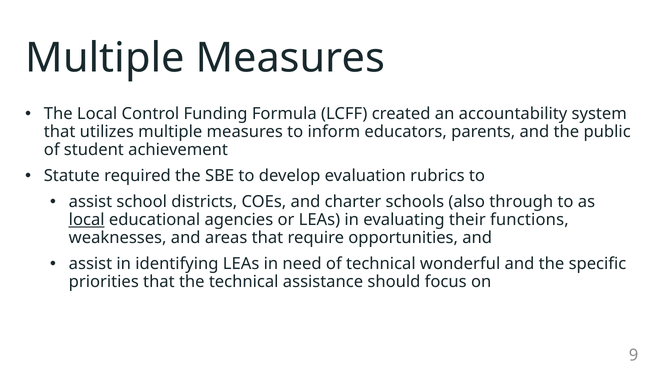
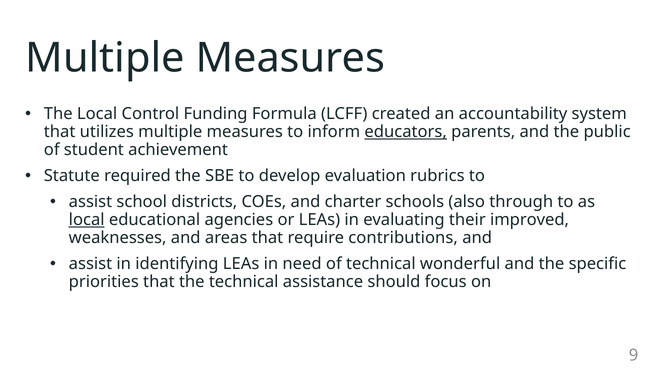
educators underline: none -> present
functions: functions -> improved
opportunities: opportunities -> contributions
